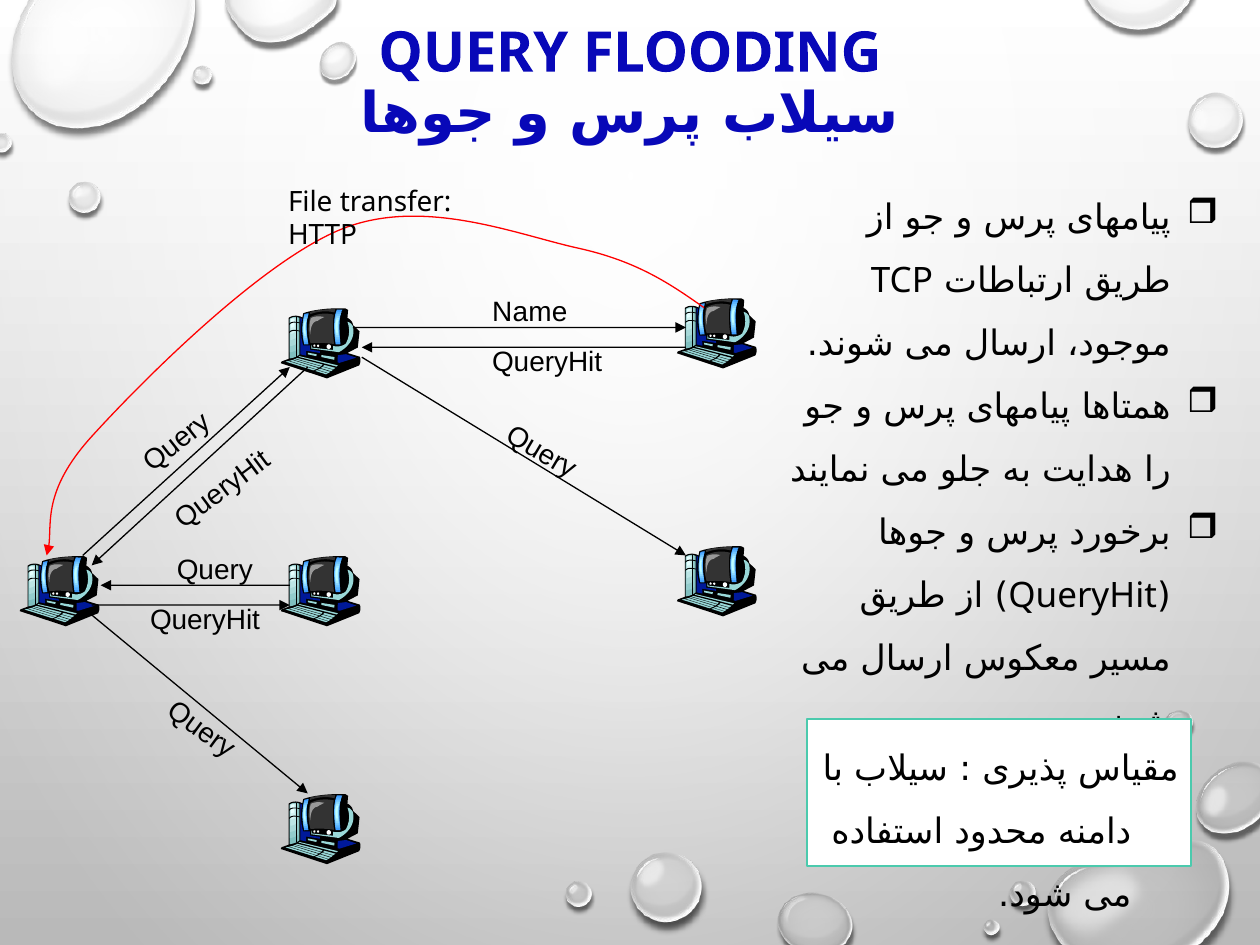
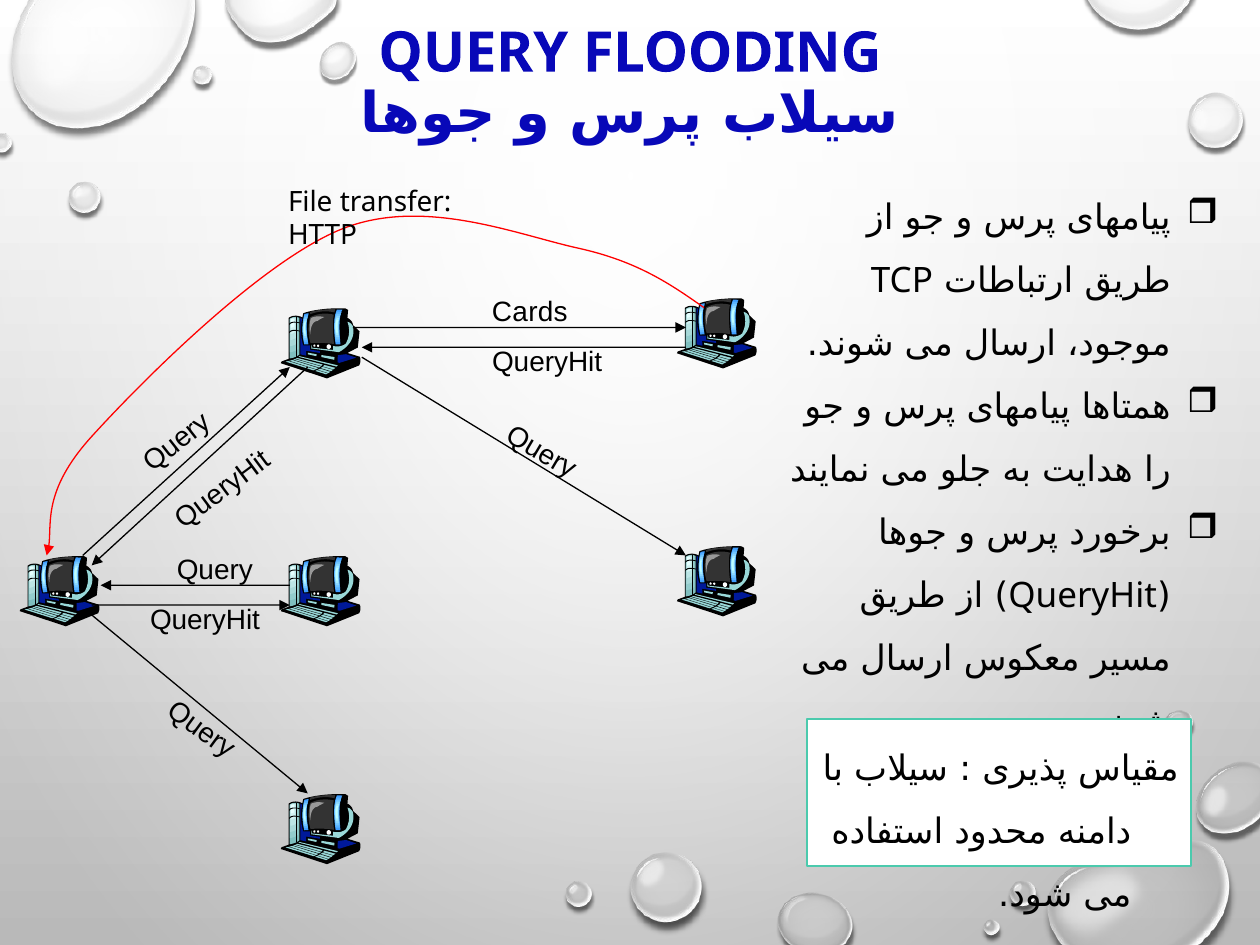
Name: Name -> Cards
